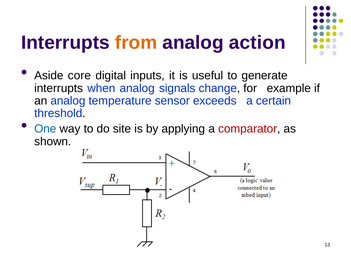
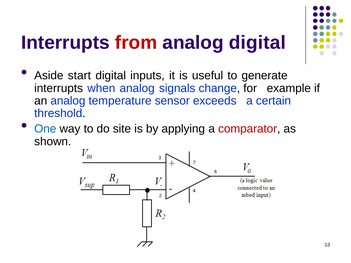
from colour: orange -> red
analog action: action -> digital
core: core -> start
